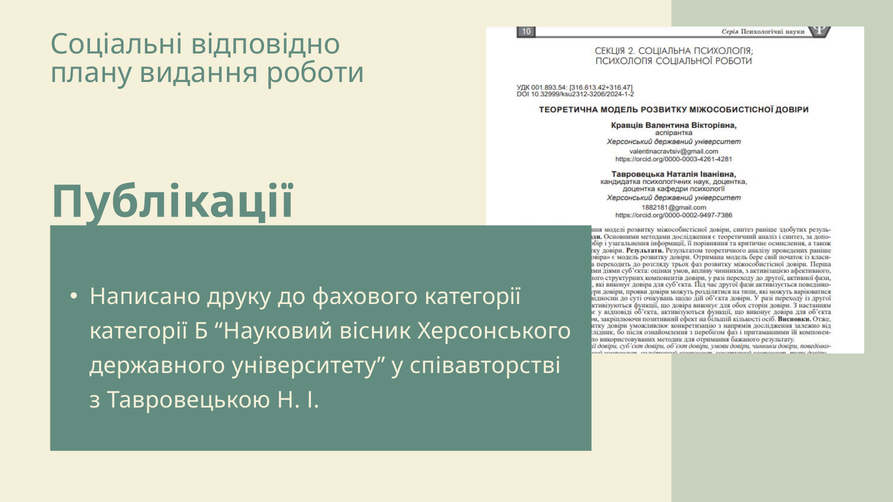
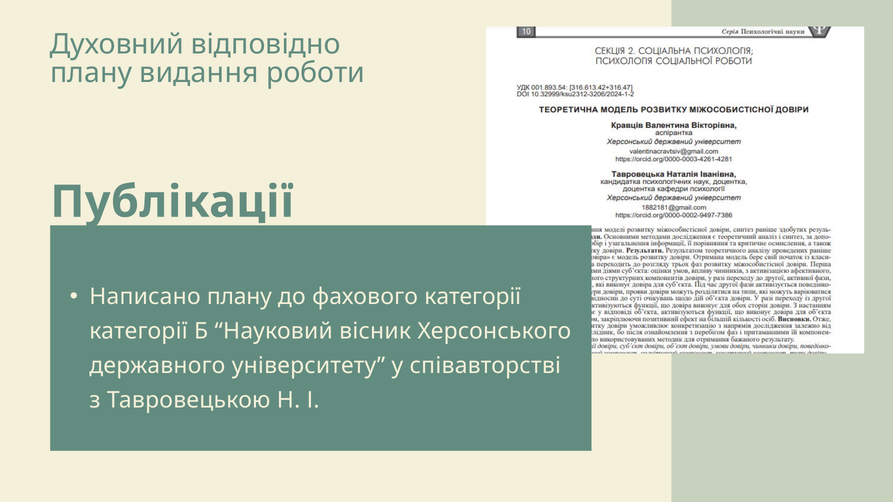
Соціальні: Соціальні -> Духовний
Написано друку: друку -> плану
